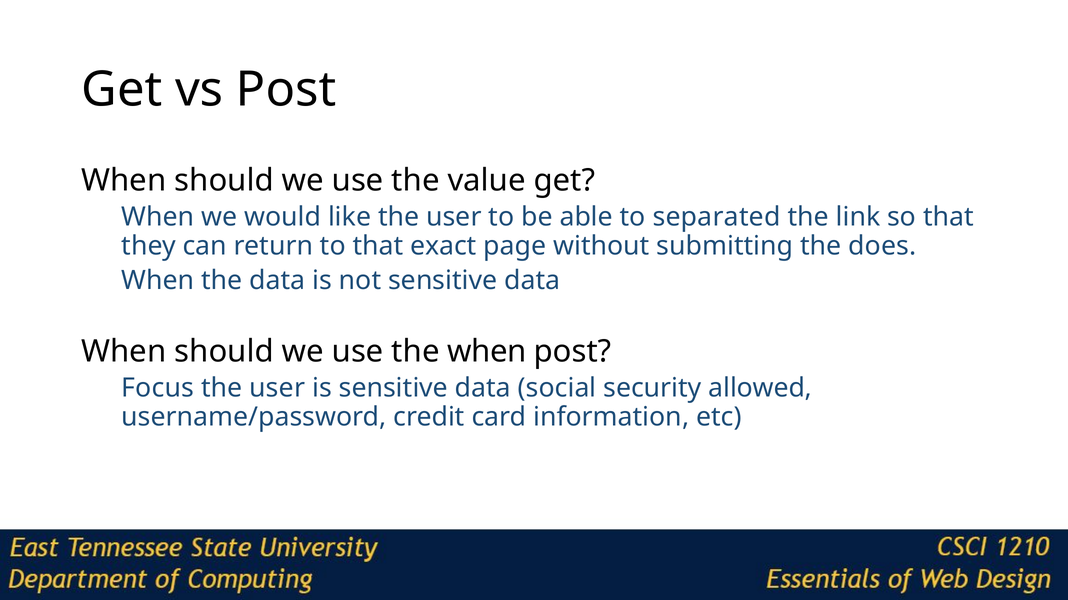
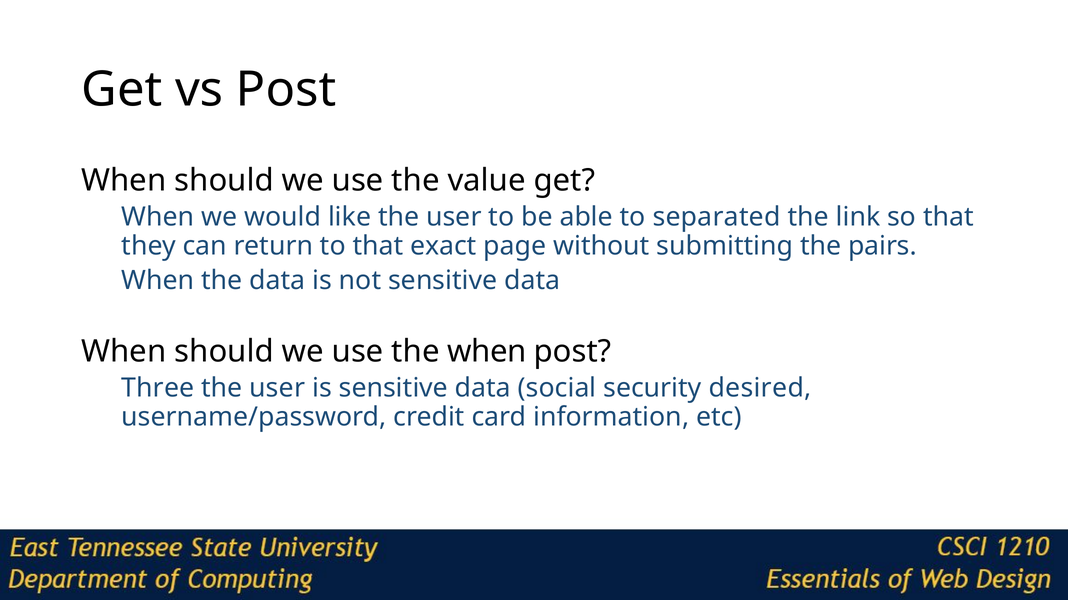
does: does -> pairs
Focus: Focus -> Three
allowed: allowed -> desired
